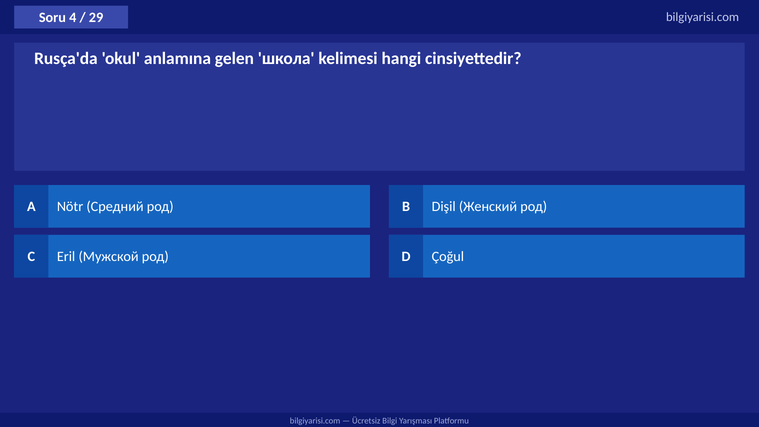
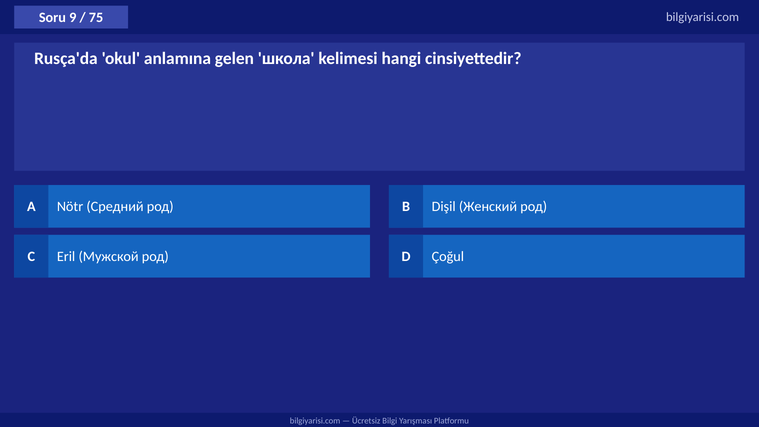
4: 4 -> 9
29: 29 -> 75
